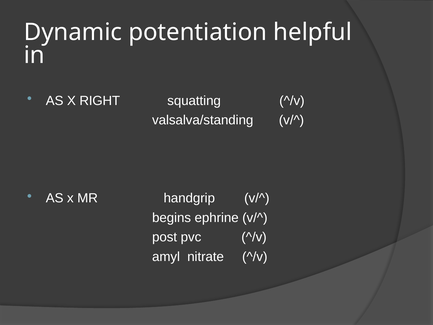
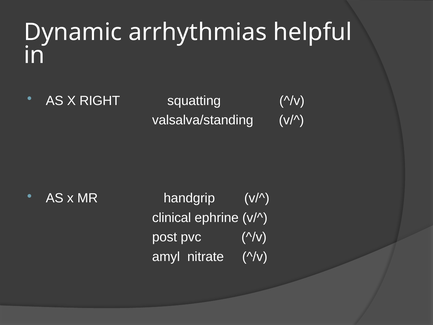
potentiation: potentiation -> arrhythmias
begins: begins -> clinical
